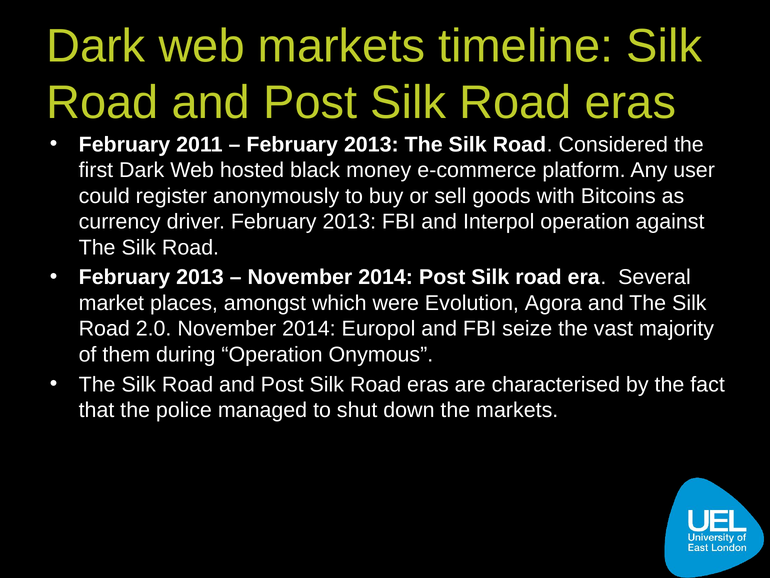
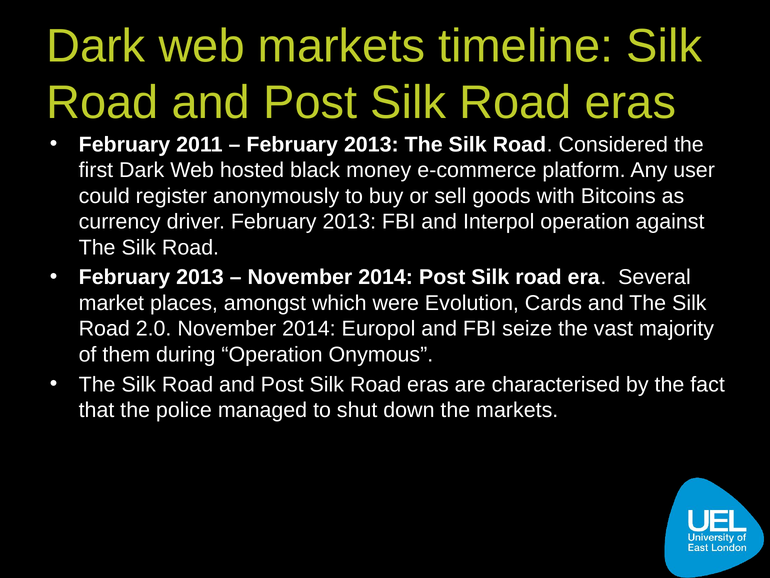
Agora: Agora -> Cards
